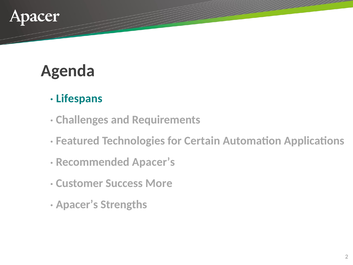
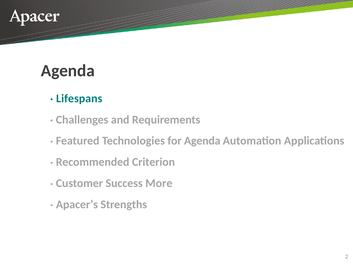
for Certain: Certain -> Agenda
Recommended Apacerʼs: Apacerʼs -> Criterion
